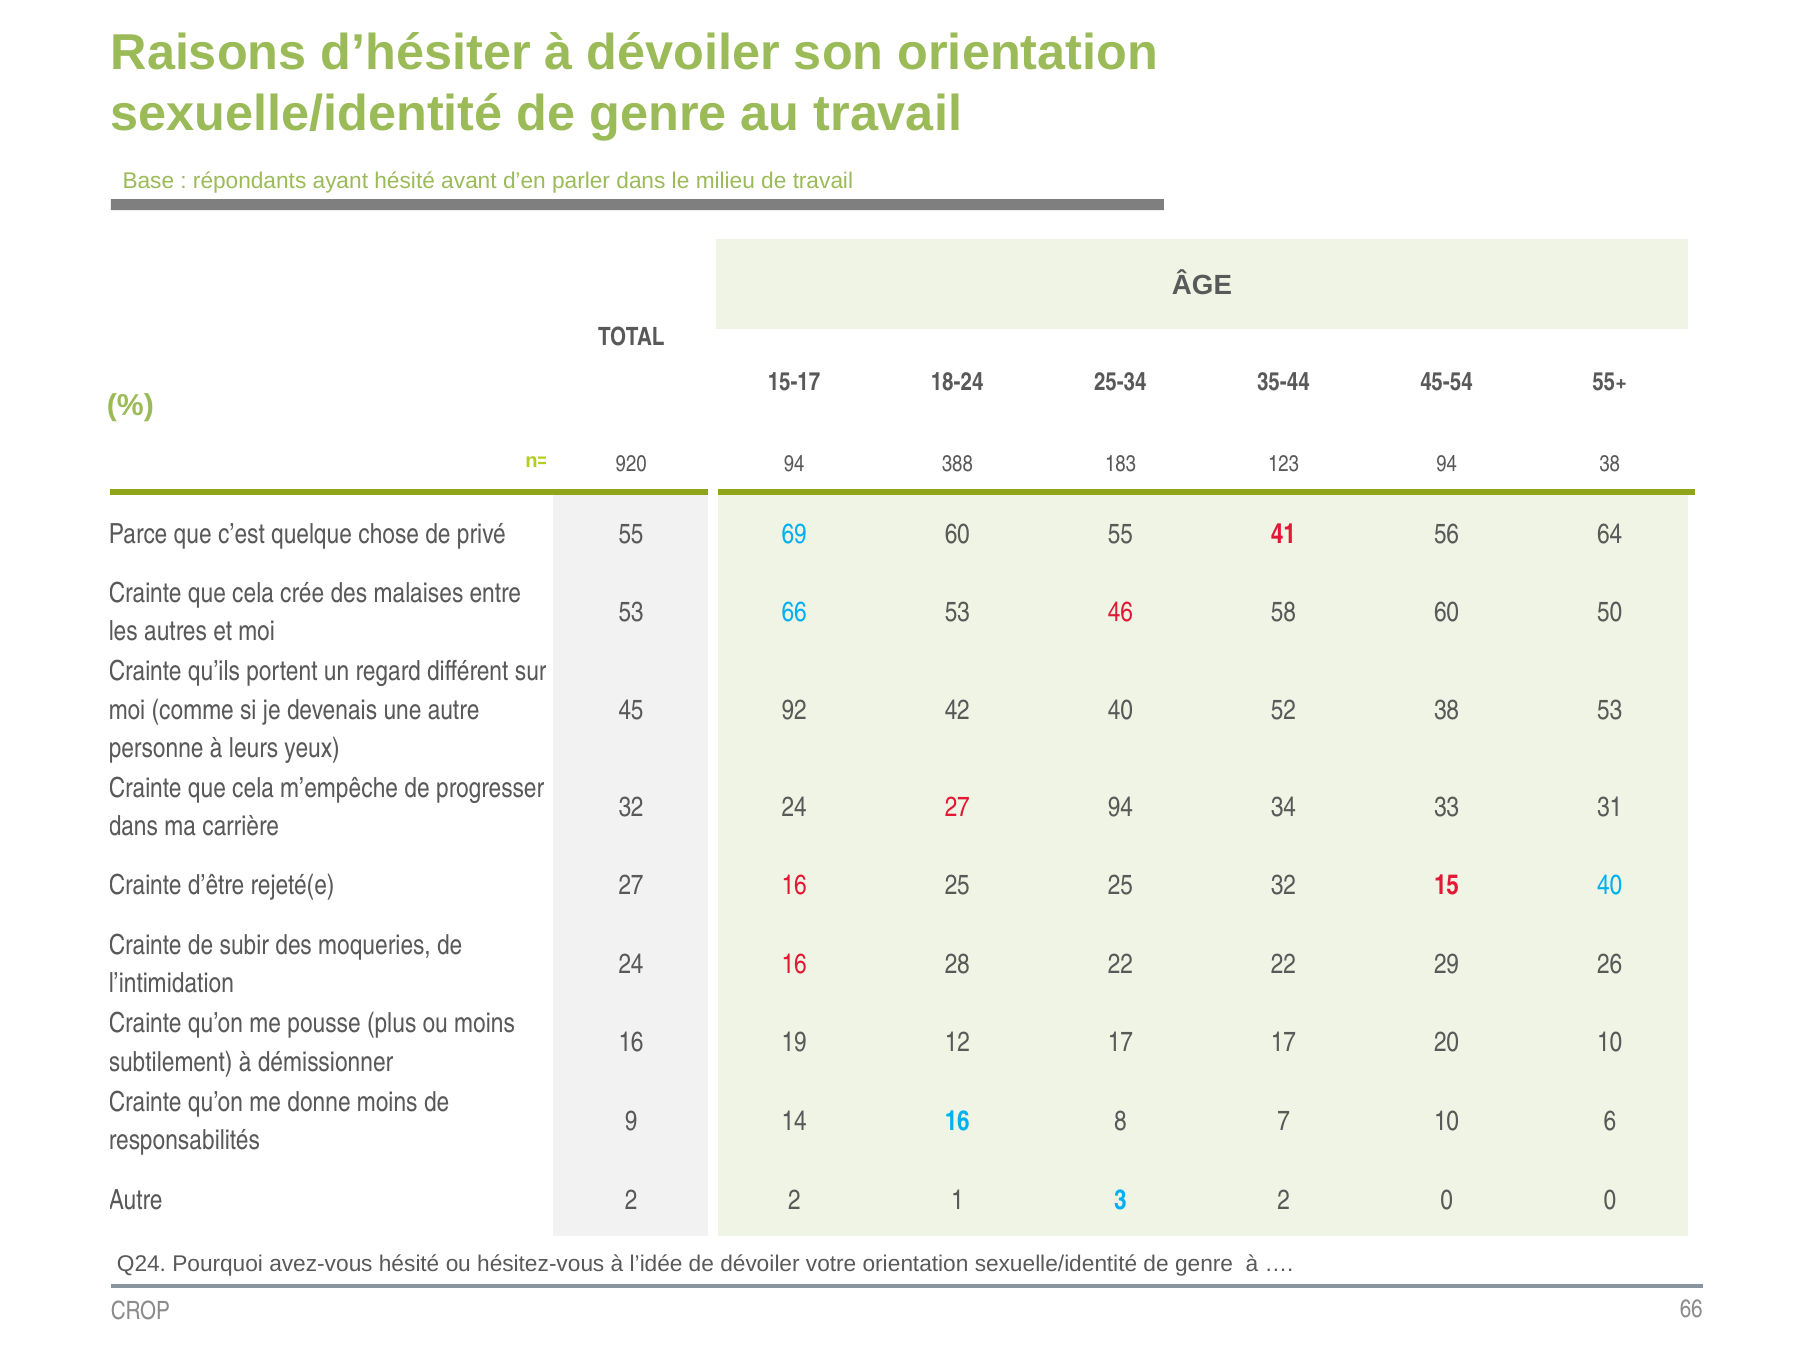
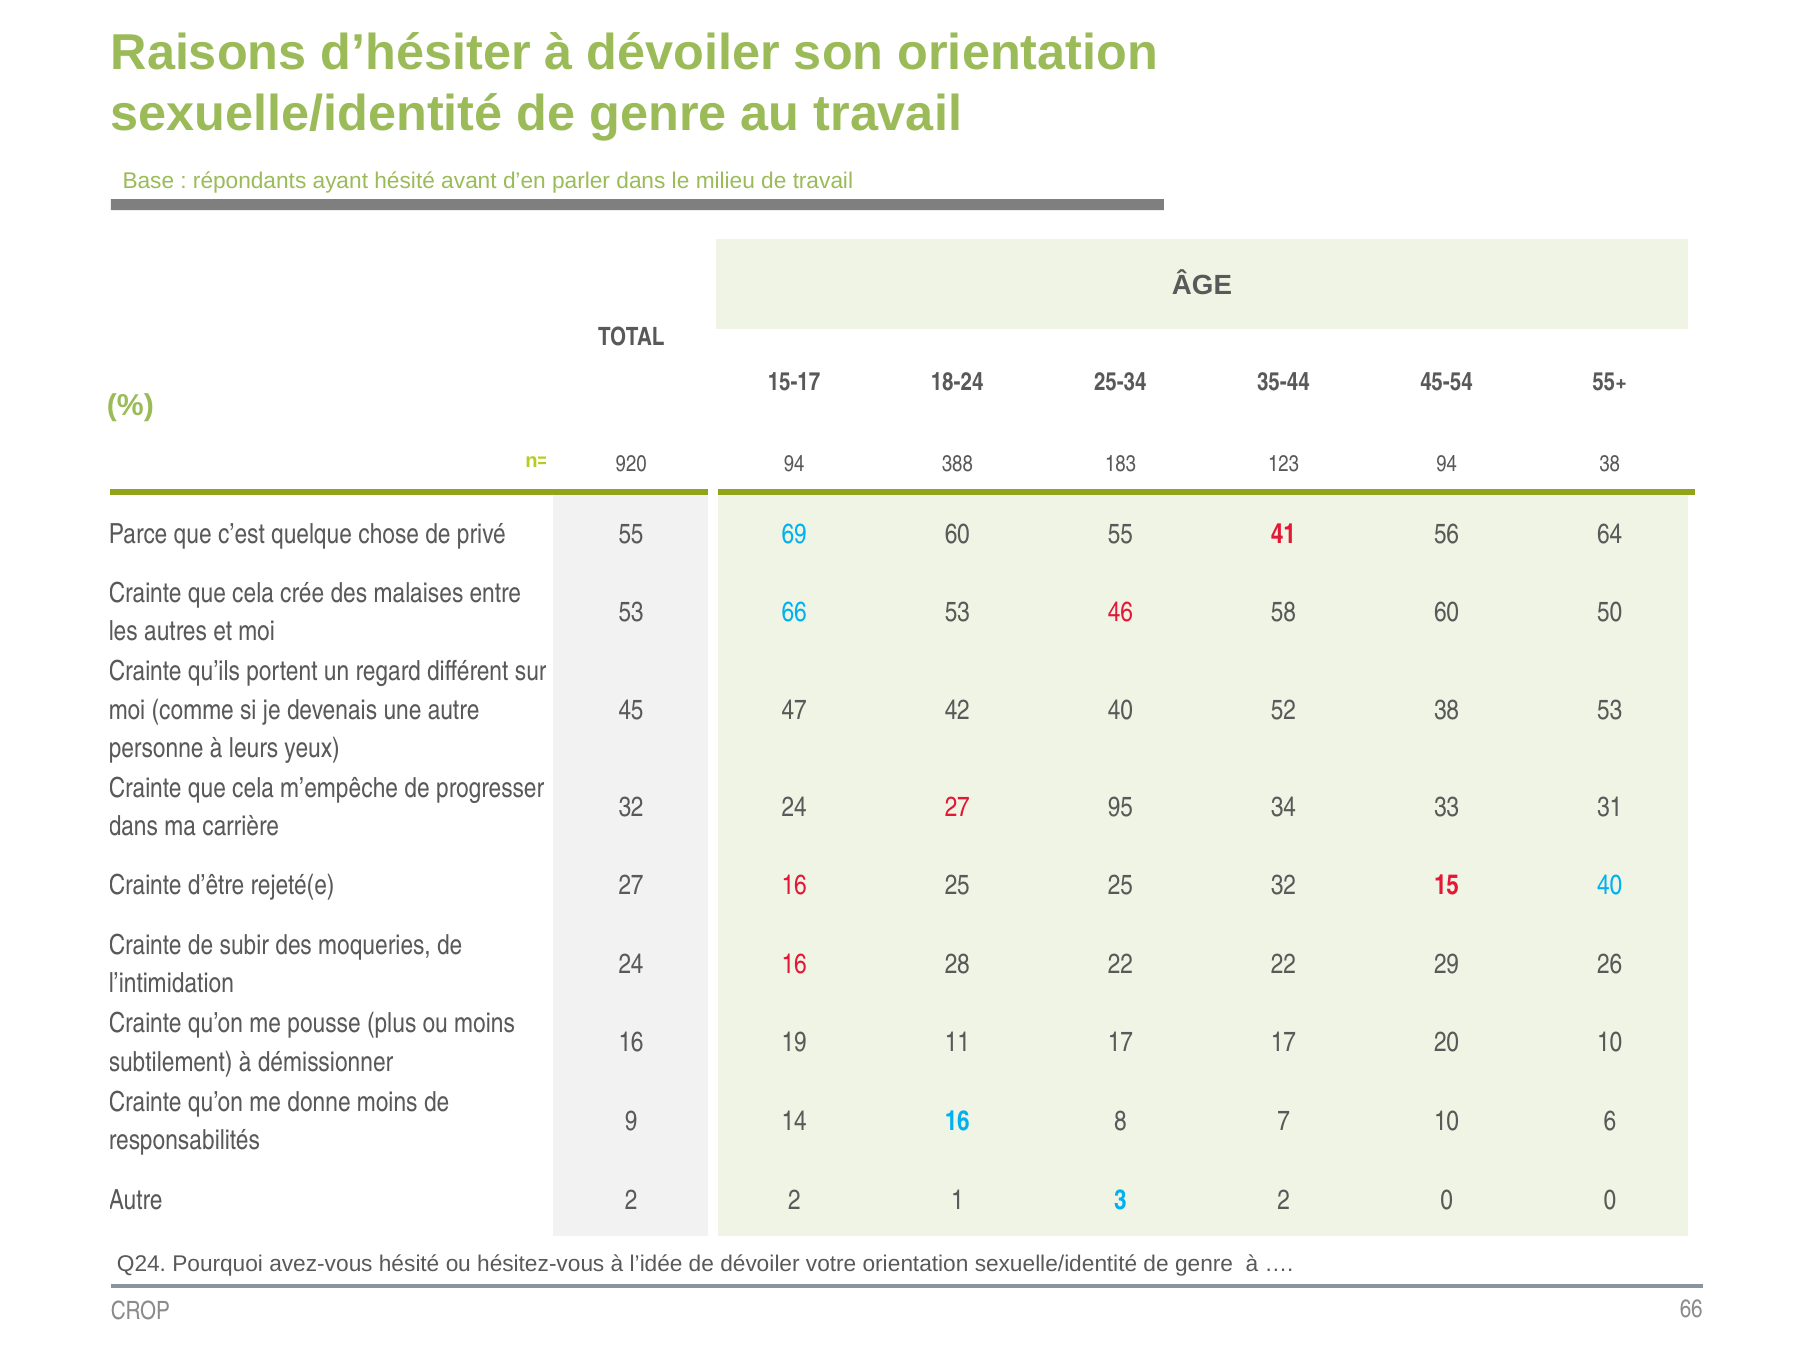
92: 92 -> 47
27 94: 94 -> 95
12: 12 -> 11
